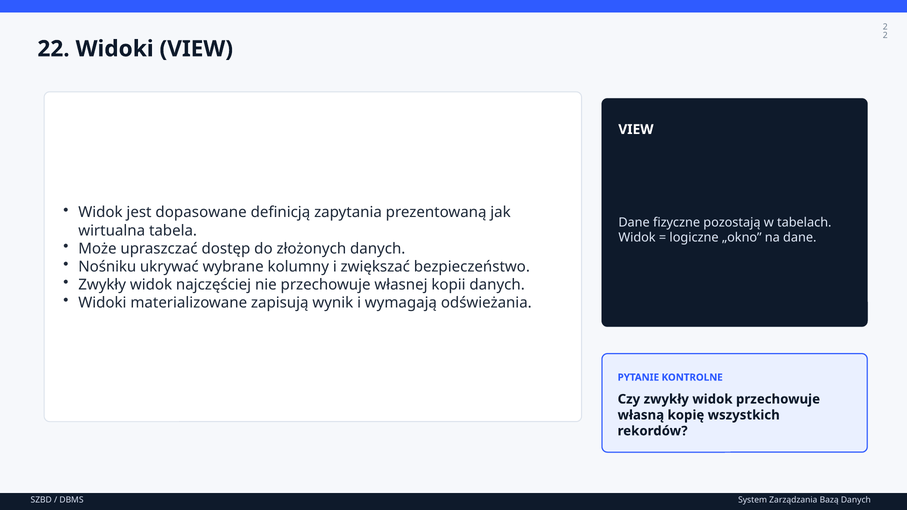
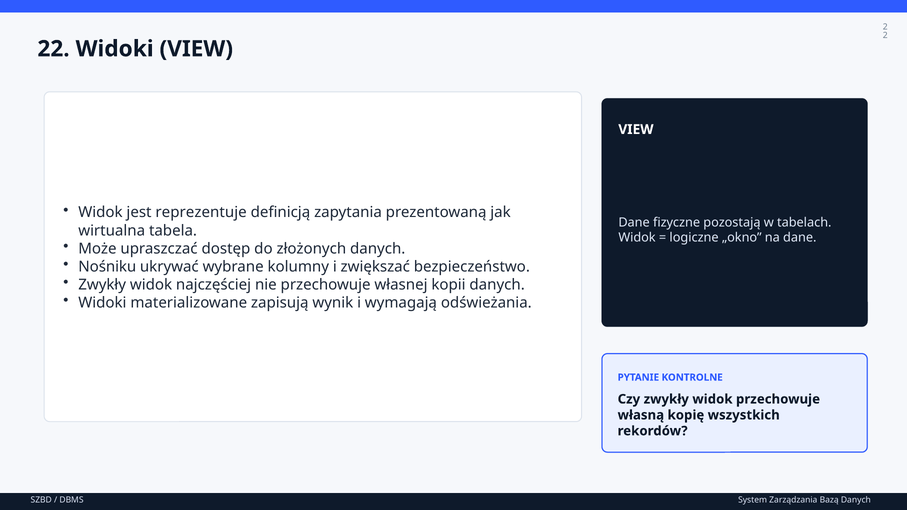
dopasowane: dopasowane -> reprezentuje
